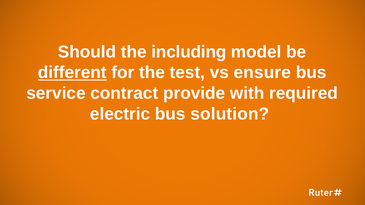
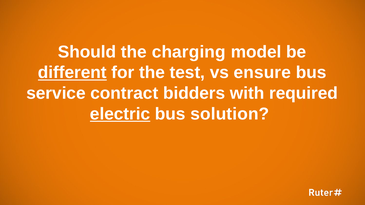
including: including -> charging
provide: provide -> bidders
electric underline: none -> present
